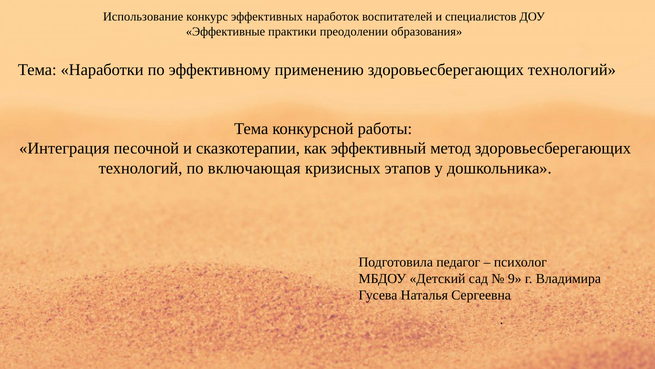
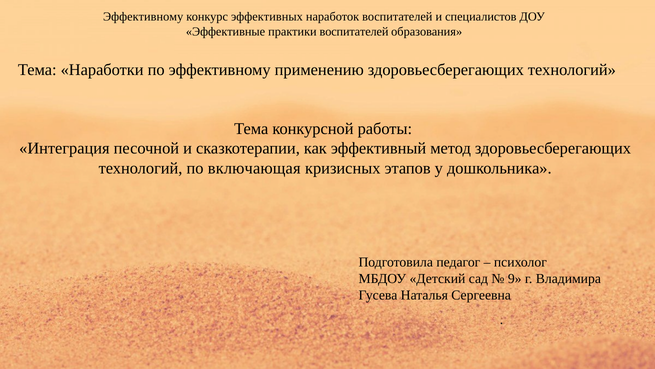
Использование at (143, 17): Использование -> Эффективному
практики преодолении: преодолении -> воспитателей
